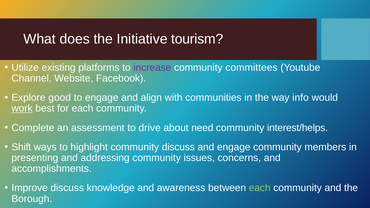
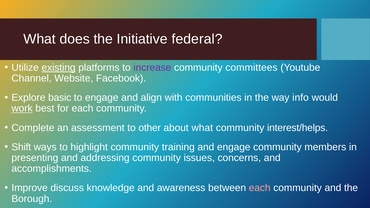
tourism: tourism -> federal
existing underline: none -> present
good: good -> basic
drive: drive -> other
about need: need -> what
community discuss: discuss -> training
each at (260, 188) colour: light green -> pink
